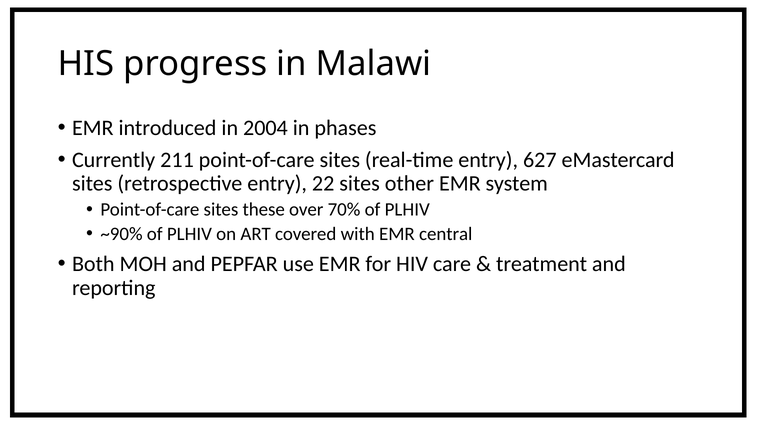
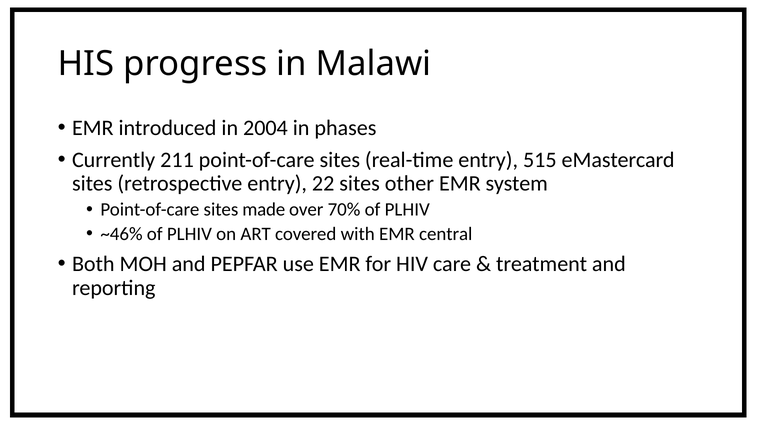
627: 627 -> 515
these: these -> made
~90%: ~90% -> ~46%
